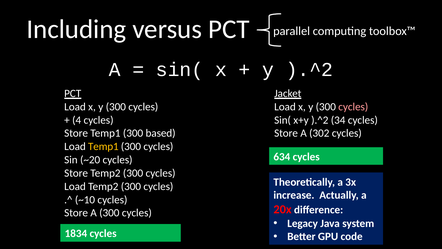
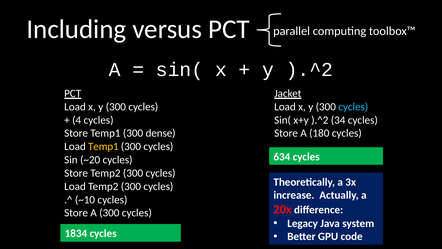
cycles at (353, 107) colour: pink -> light blue
based: based -> dense
302: 302 -> 180
